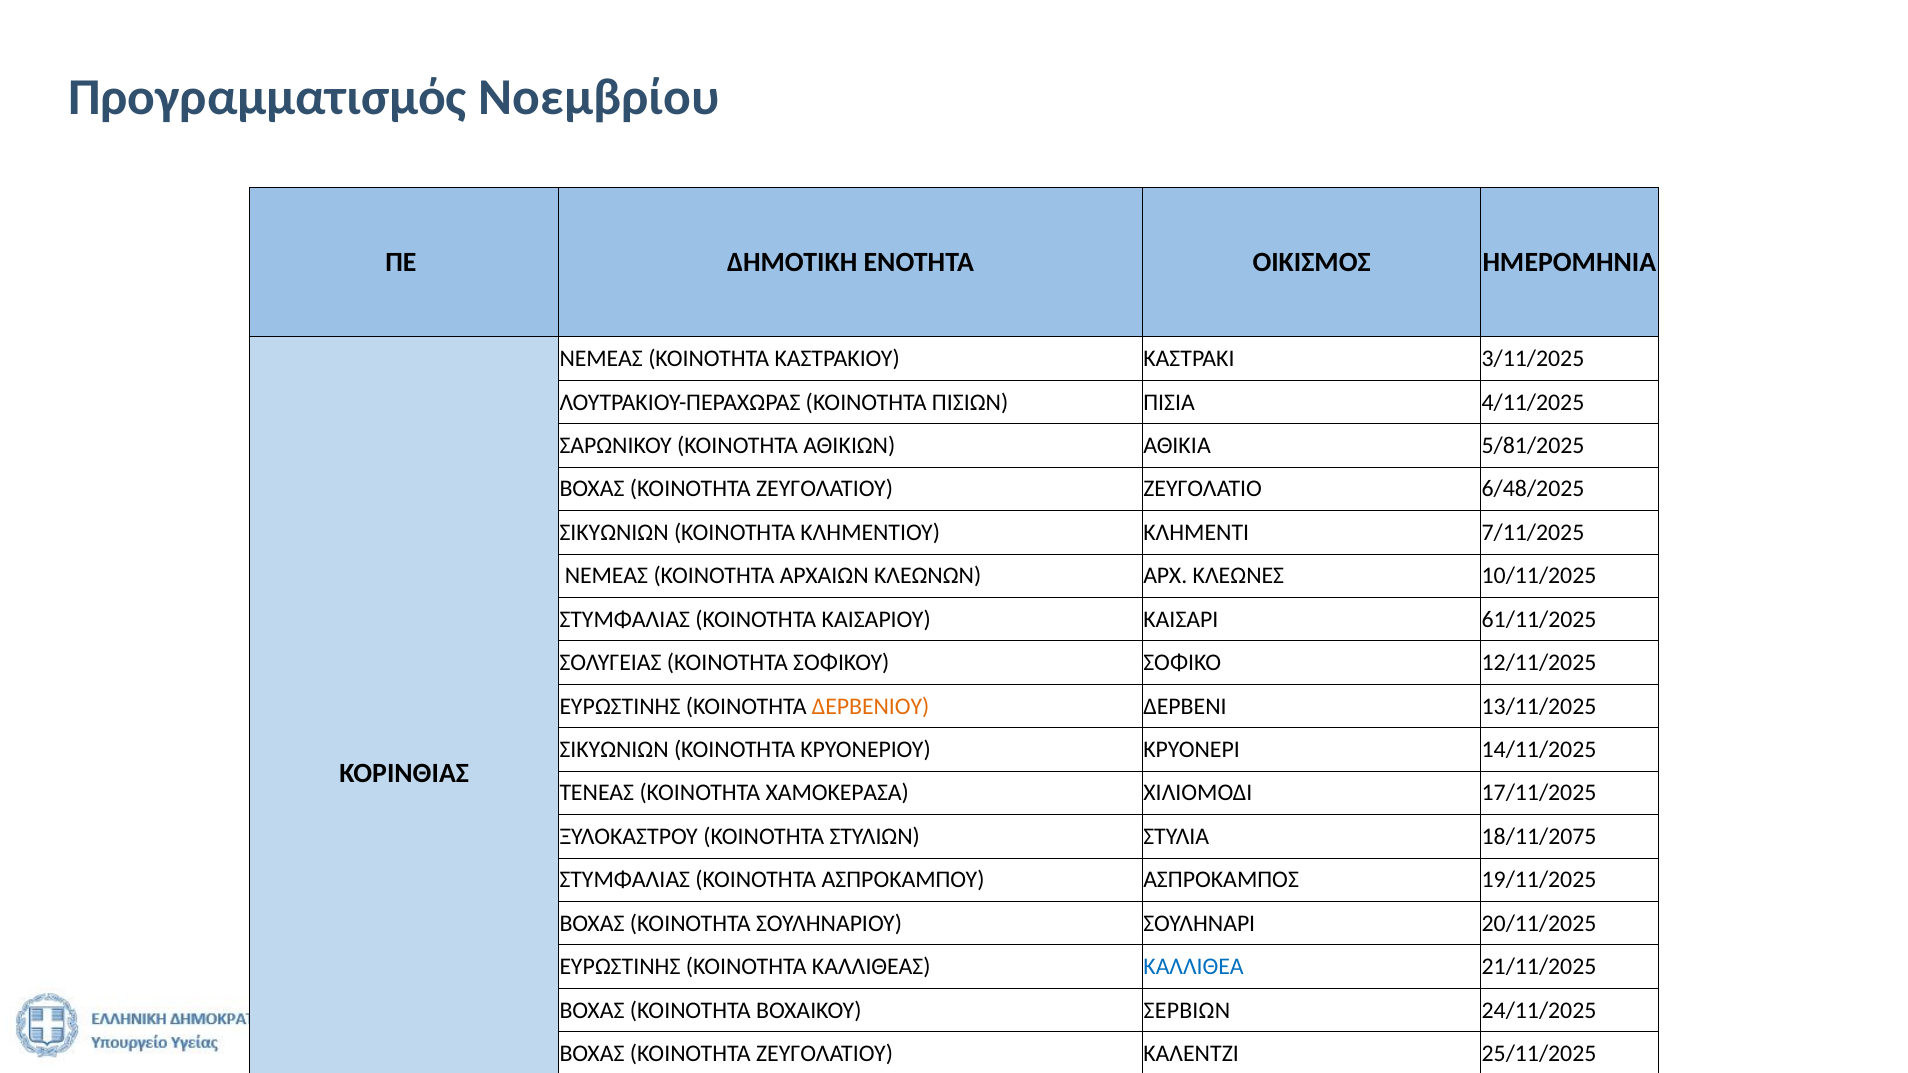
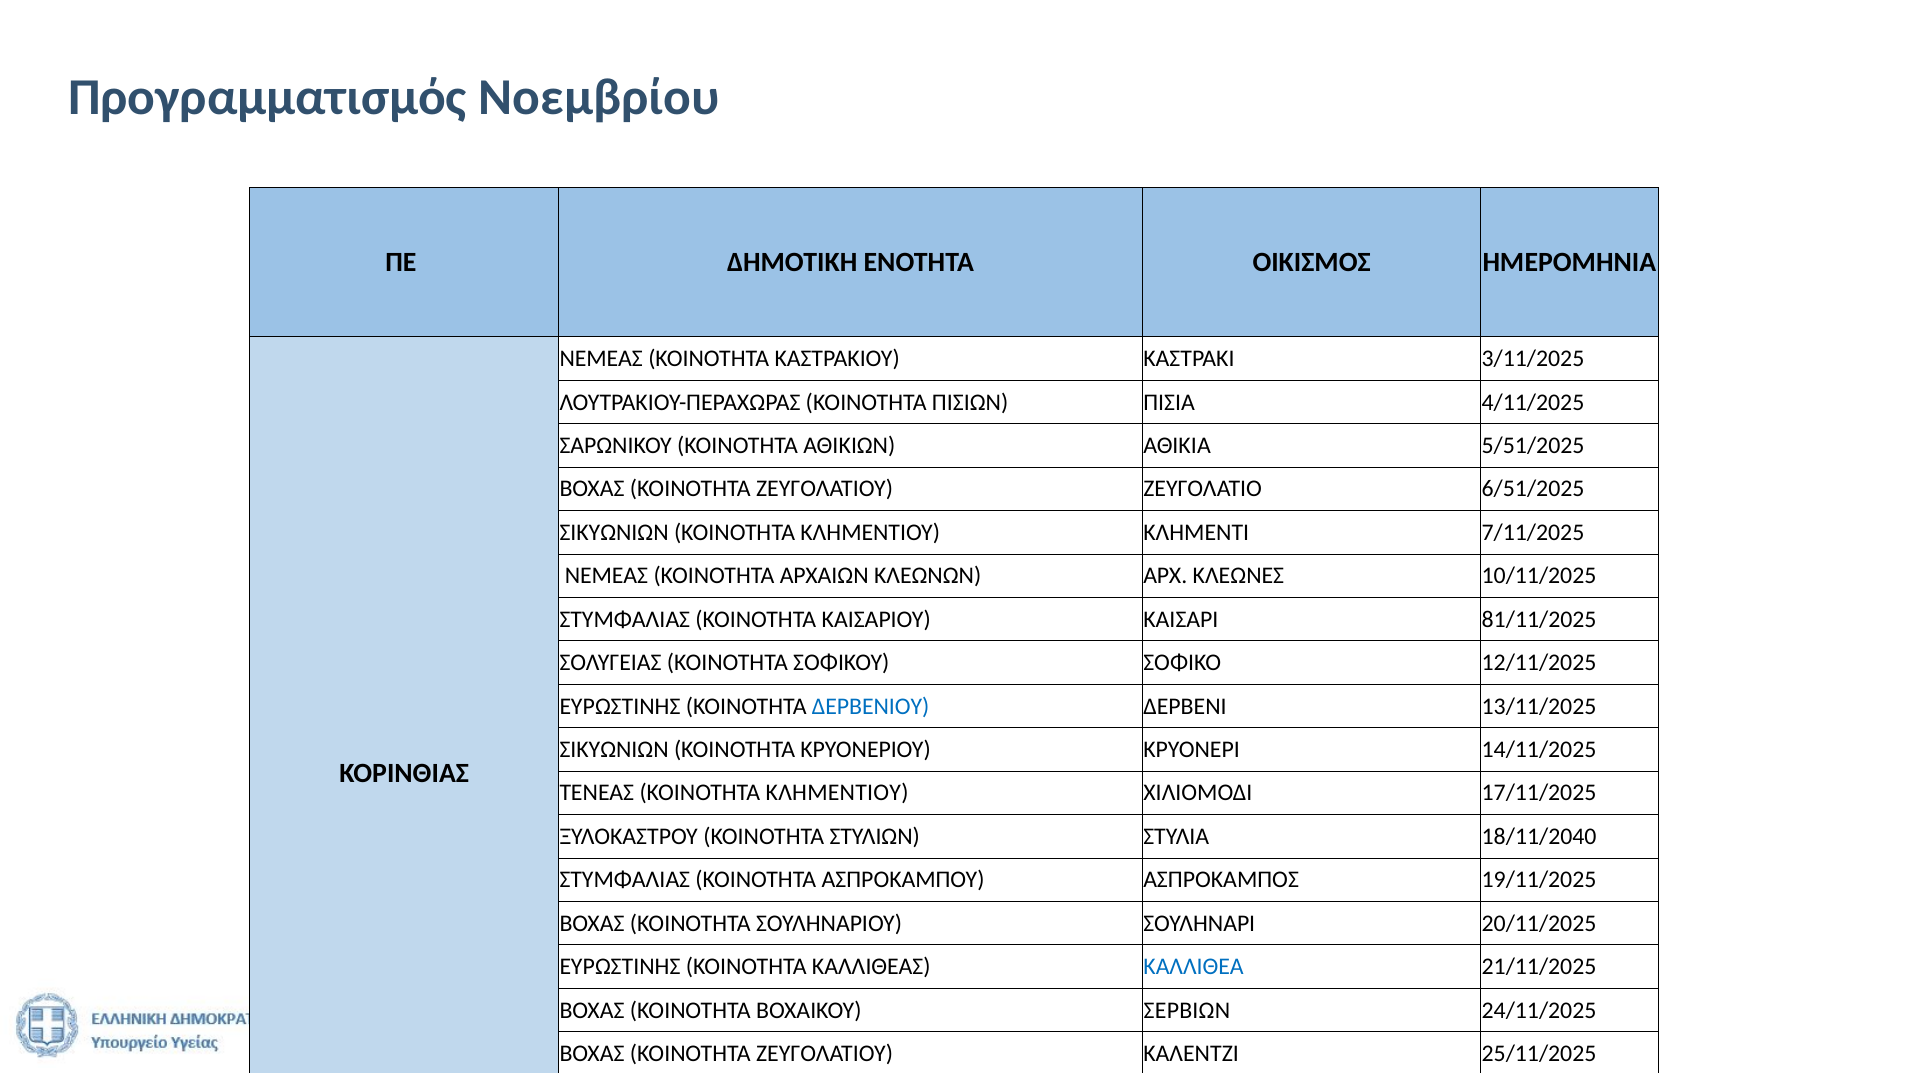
5/81/2025: 5/81/2025 -> 5/51/2025
6/48/2025: 6/48/2025 -> 6/51/2025
61/11/2025: 61/11/2025 -> 81/11/2025
ΔΕΡΒΕΝΙΟΥ colour: orange -> blue
ΤΕΝΕΑΣ ΚΟΙΝΟΤΗΤΑ ΧΑΜΟΚΕΡΑΣΑ: ΧΑΜΟΚΕΡΑΣΑ -> ΚΛΗΜΕΝΤΙΟΥ
18/11/2075: 18/11/2075 -> 18/11/2040
